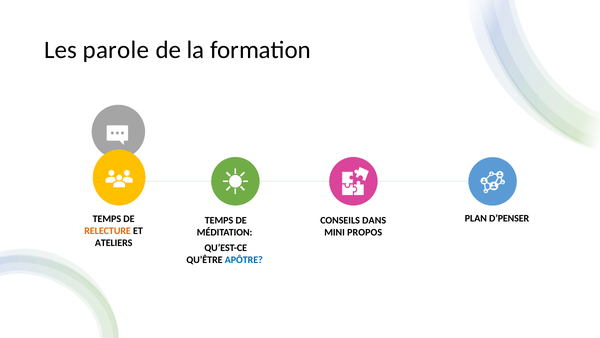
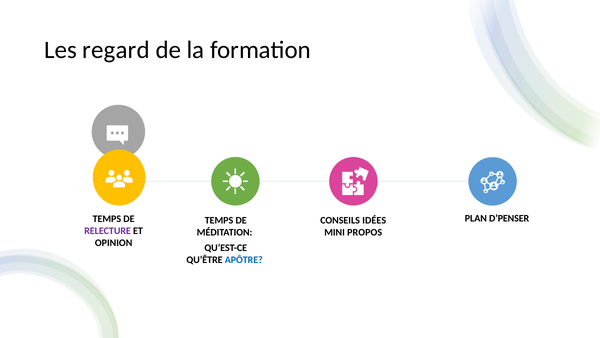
parole: parole -> regard
DANS: DANS -> IDÉES
RELECTURE colour: orange -> purple
ATELIERS: ATELIERS -> OPINION
